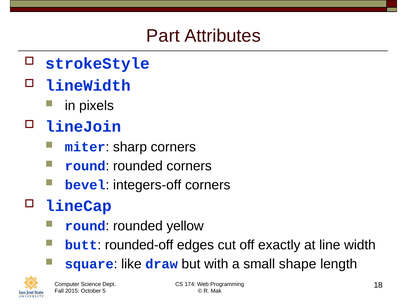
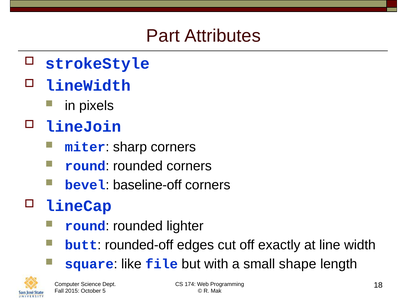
integers-off: integers-off -> baseline-off
yellow: yellow -> lighter
draw: draw -> file
